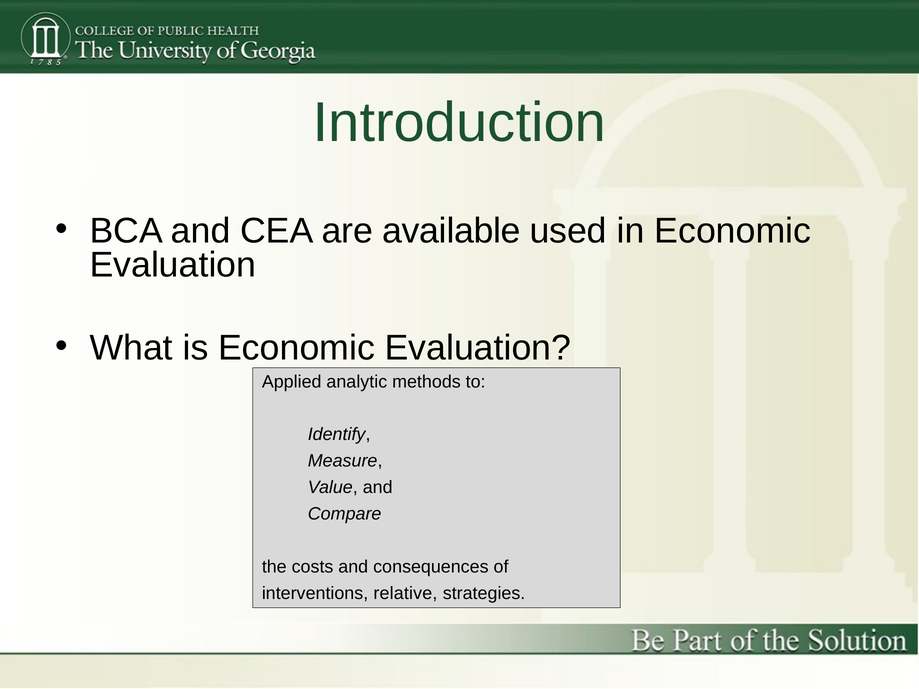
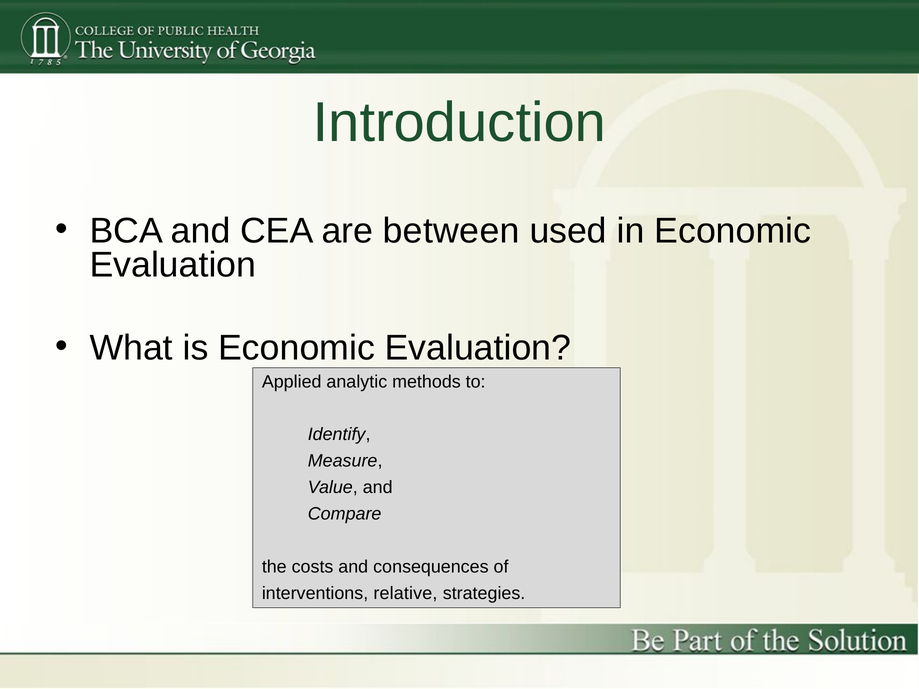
available: available -> between
